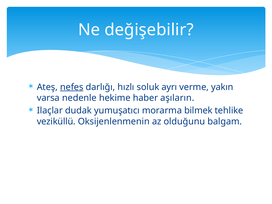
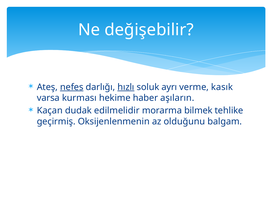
hızlı underline: none -> present
yakın: yakın -> kasık
nedenle: nedenle -> kurması
Ilaçlar: Ilaçlar -> Kaçan
yumuşatıcı: yumuşatıcı -> edilmelidir
veziküllü: veziküllü -> geçirmiş
